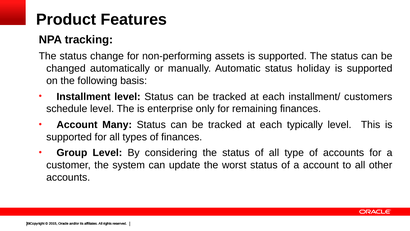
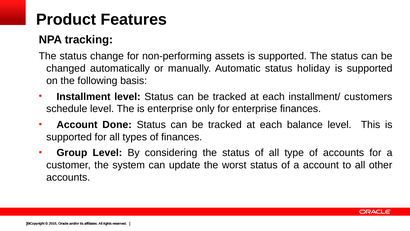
for remaining: remaining -> enterprise
Many: Many -> Done
typically: typically -> balance
